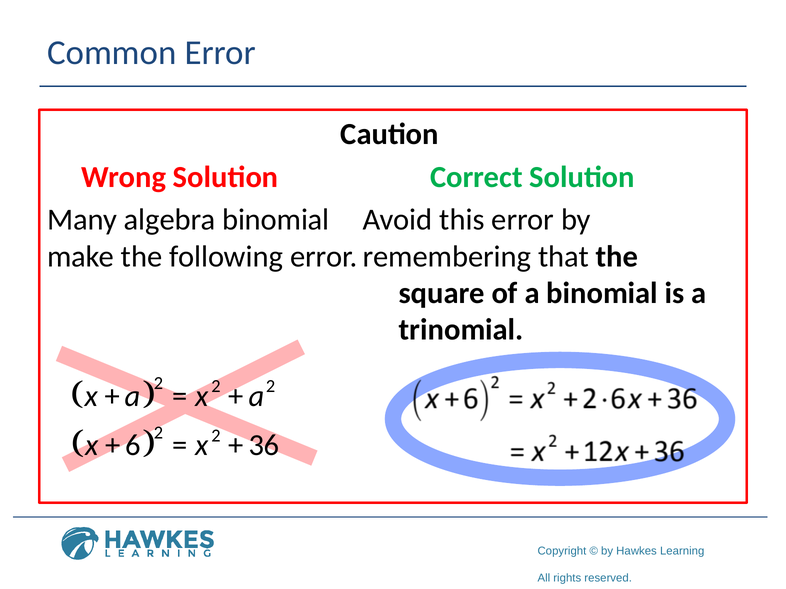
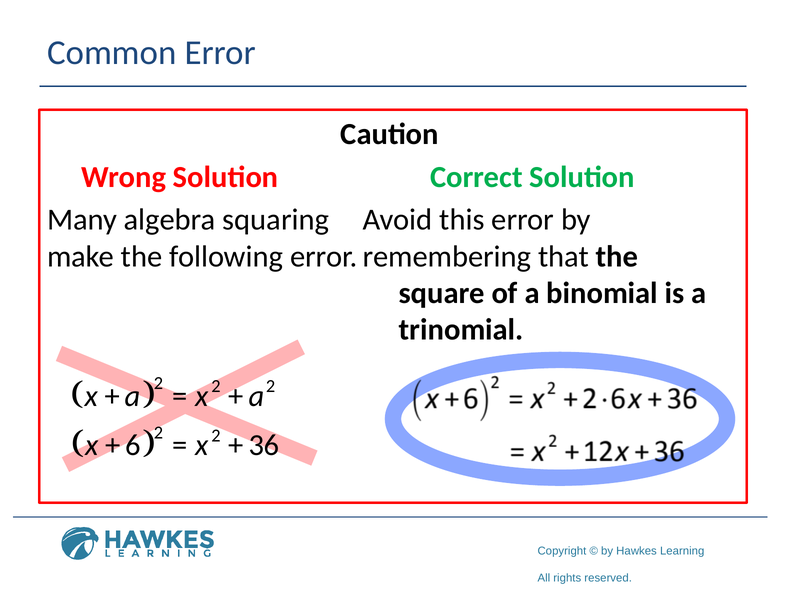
algebra binomial: binomial -> squaring
